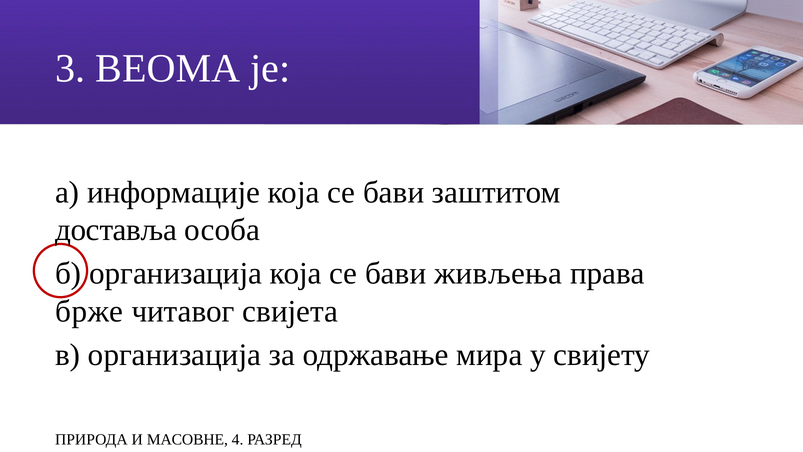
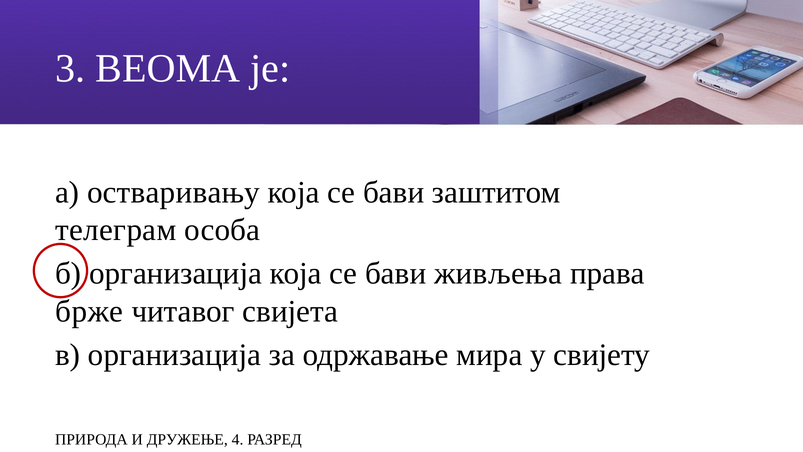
информације: информације -> остваривању
доставља: доставља -> телеграм
МАСОВНЕ: МАСОВНЕ -> ДРУЖЕЊЕ
